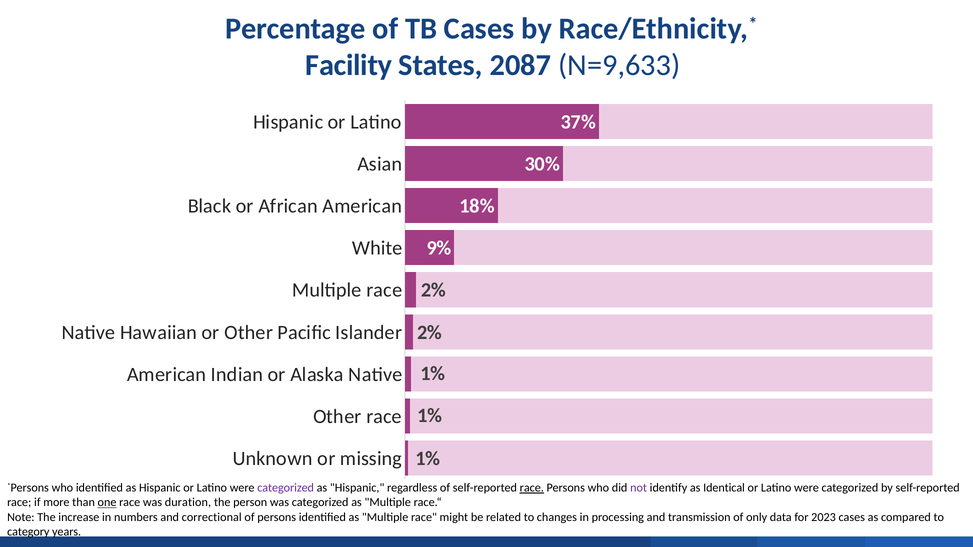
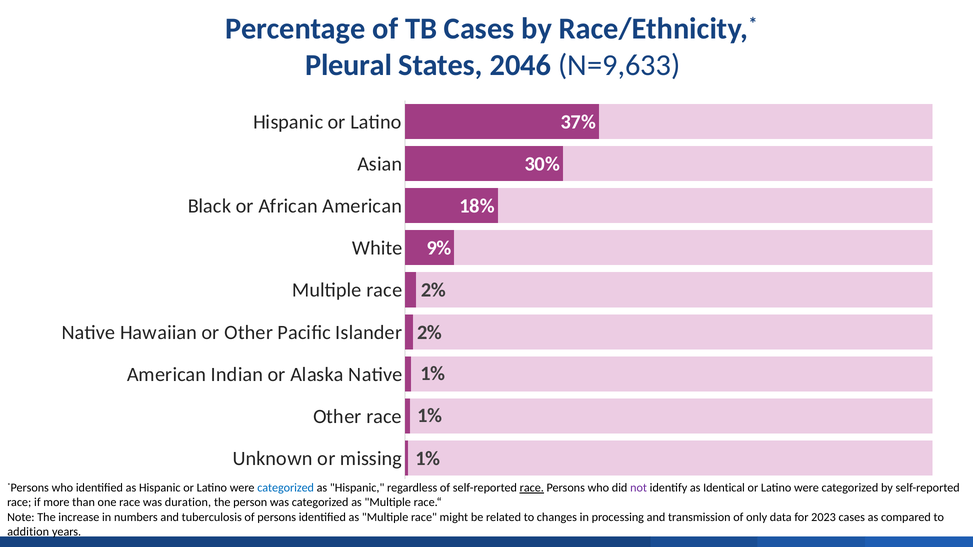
Facility: Facility -> Pleural
2087: 2087 -> 2046
categorized at (286, 488) colour: purple -> blue
one underline: present -> none
correctional: correctional -> tuberculosis
category: category -> addition
